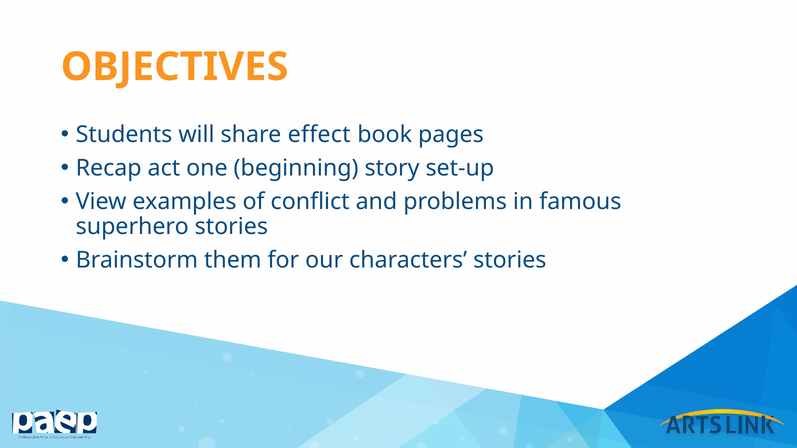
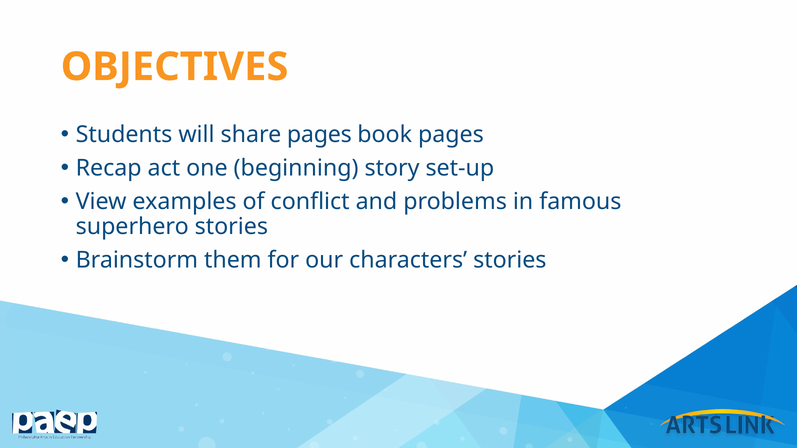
share effect: effect -> pages
